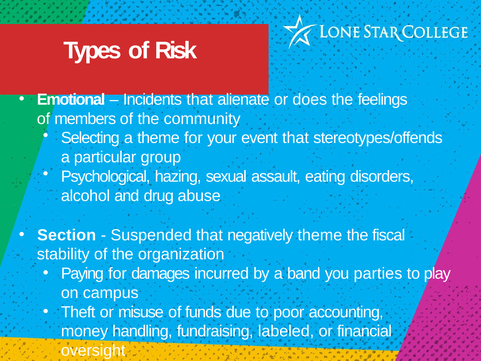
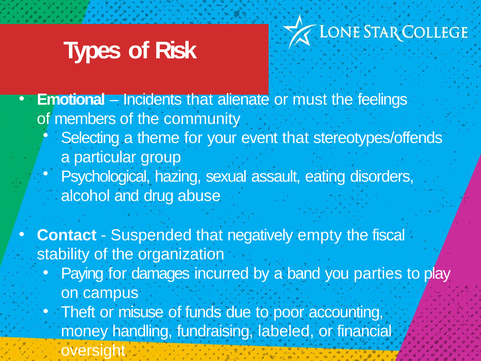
does: does -> must
Section: Section -> Contact
negatively theme: theme -> empty
